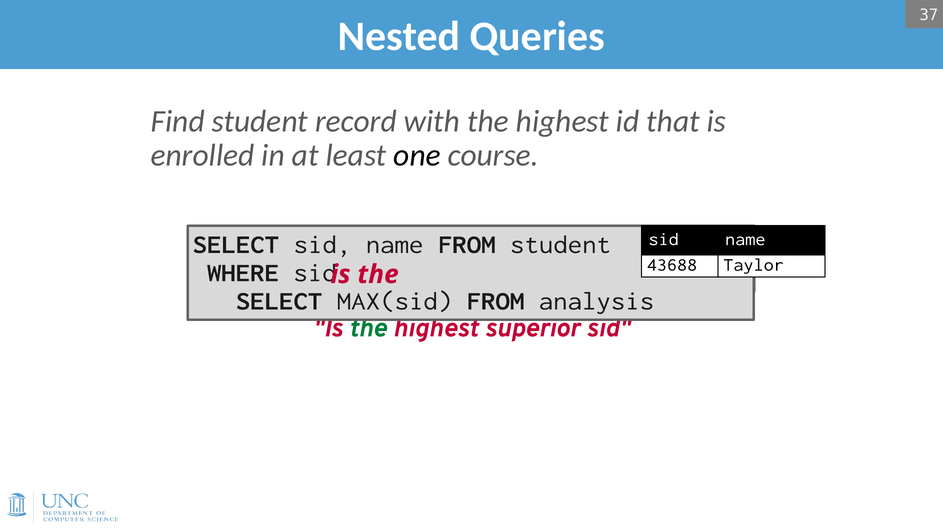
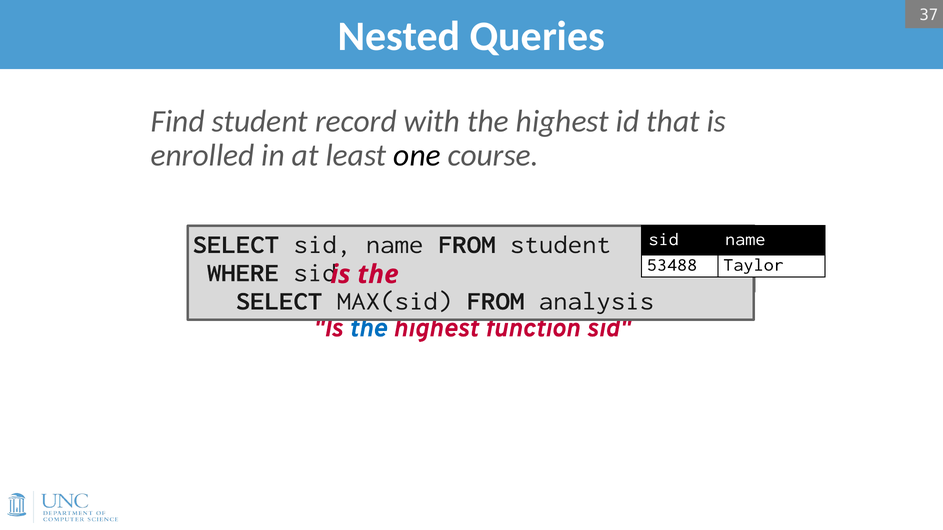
43688: 43688 -> 53488
the at (368, 328) colour: green -> blue
superior: superior -> function
